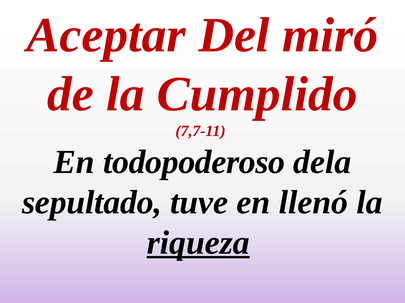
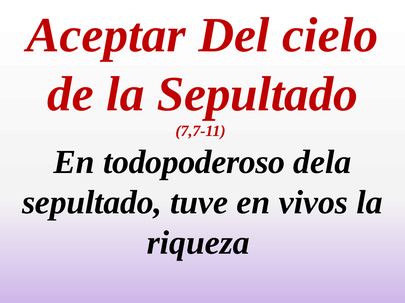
miró: miró -> cielo
la Cumplido: Cumplido -> Sepultado
llenó: llenó -> vivos
riqueza underline: present -> none
